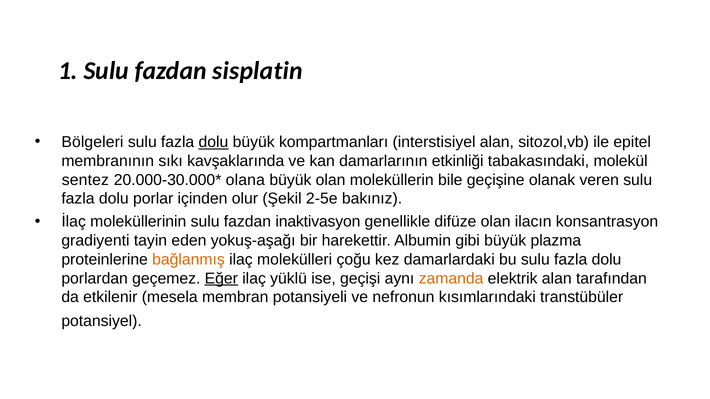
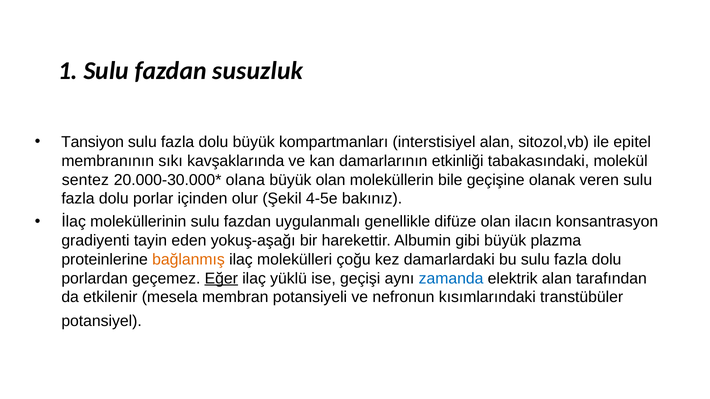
sisplatin: sisplatin -> susuzluk
Bölgeleri: Bölgeleri -> Tansiyon
dolu at (213, 142) underline: present -> none
2-5e: 2-5e -> 4-5e
inaktivasyon: inaktivasyon -> uygulanmalı
zamanda colour: orange -> blue
